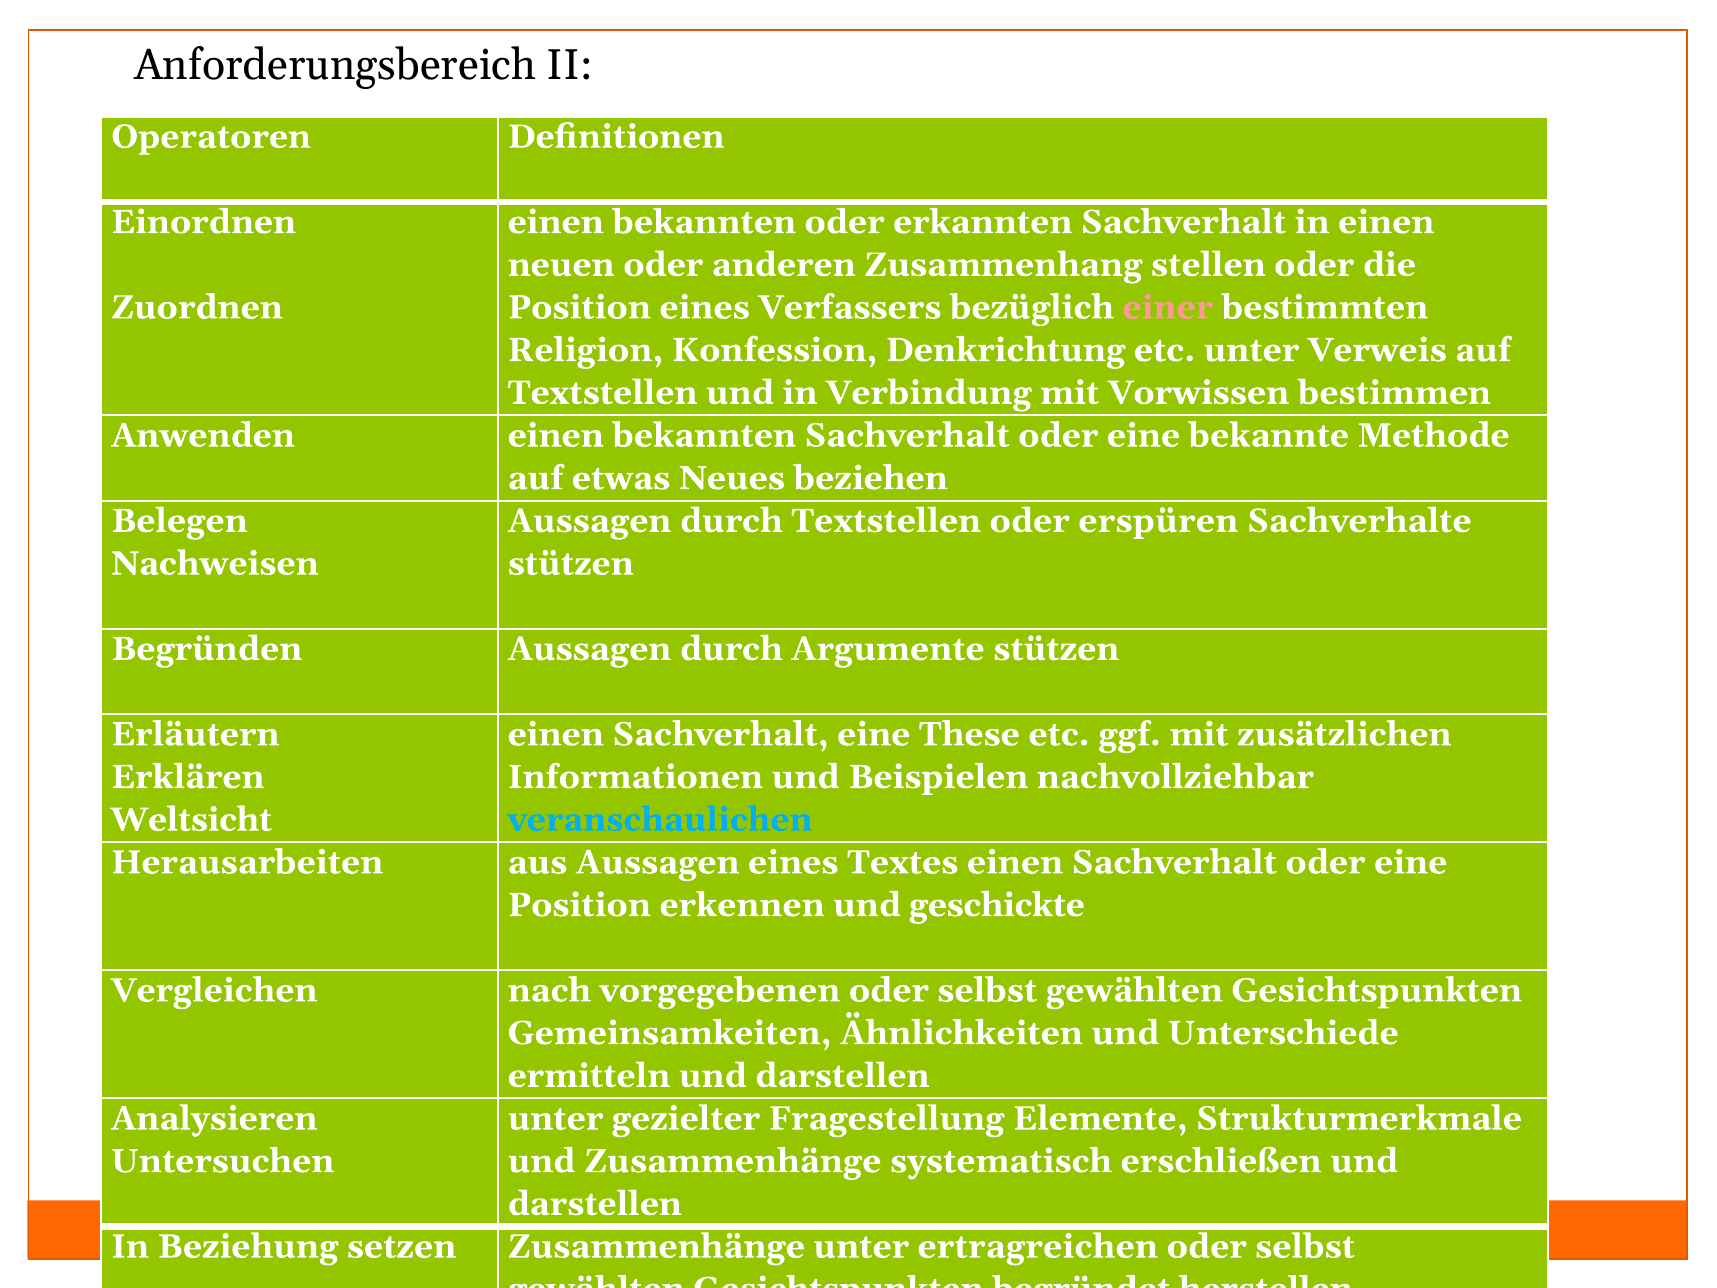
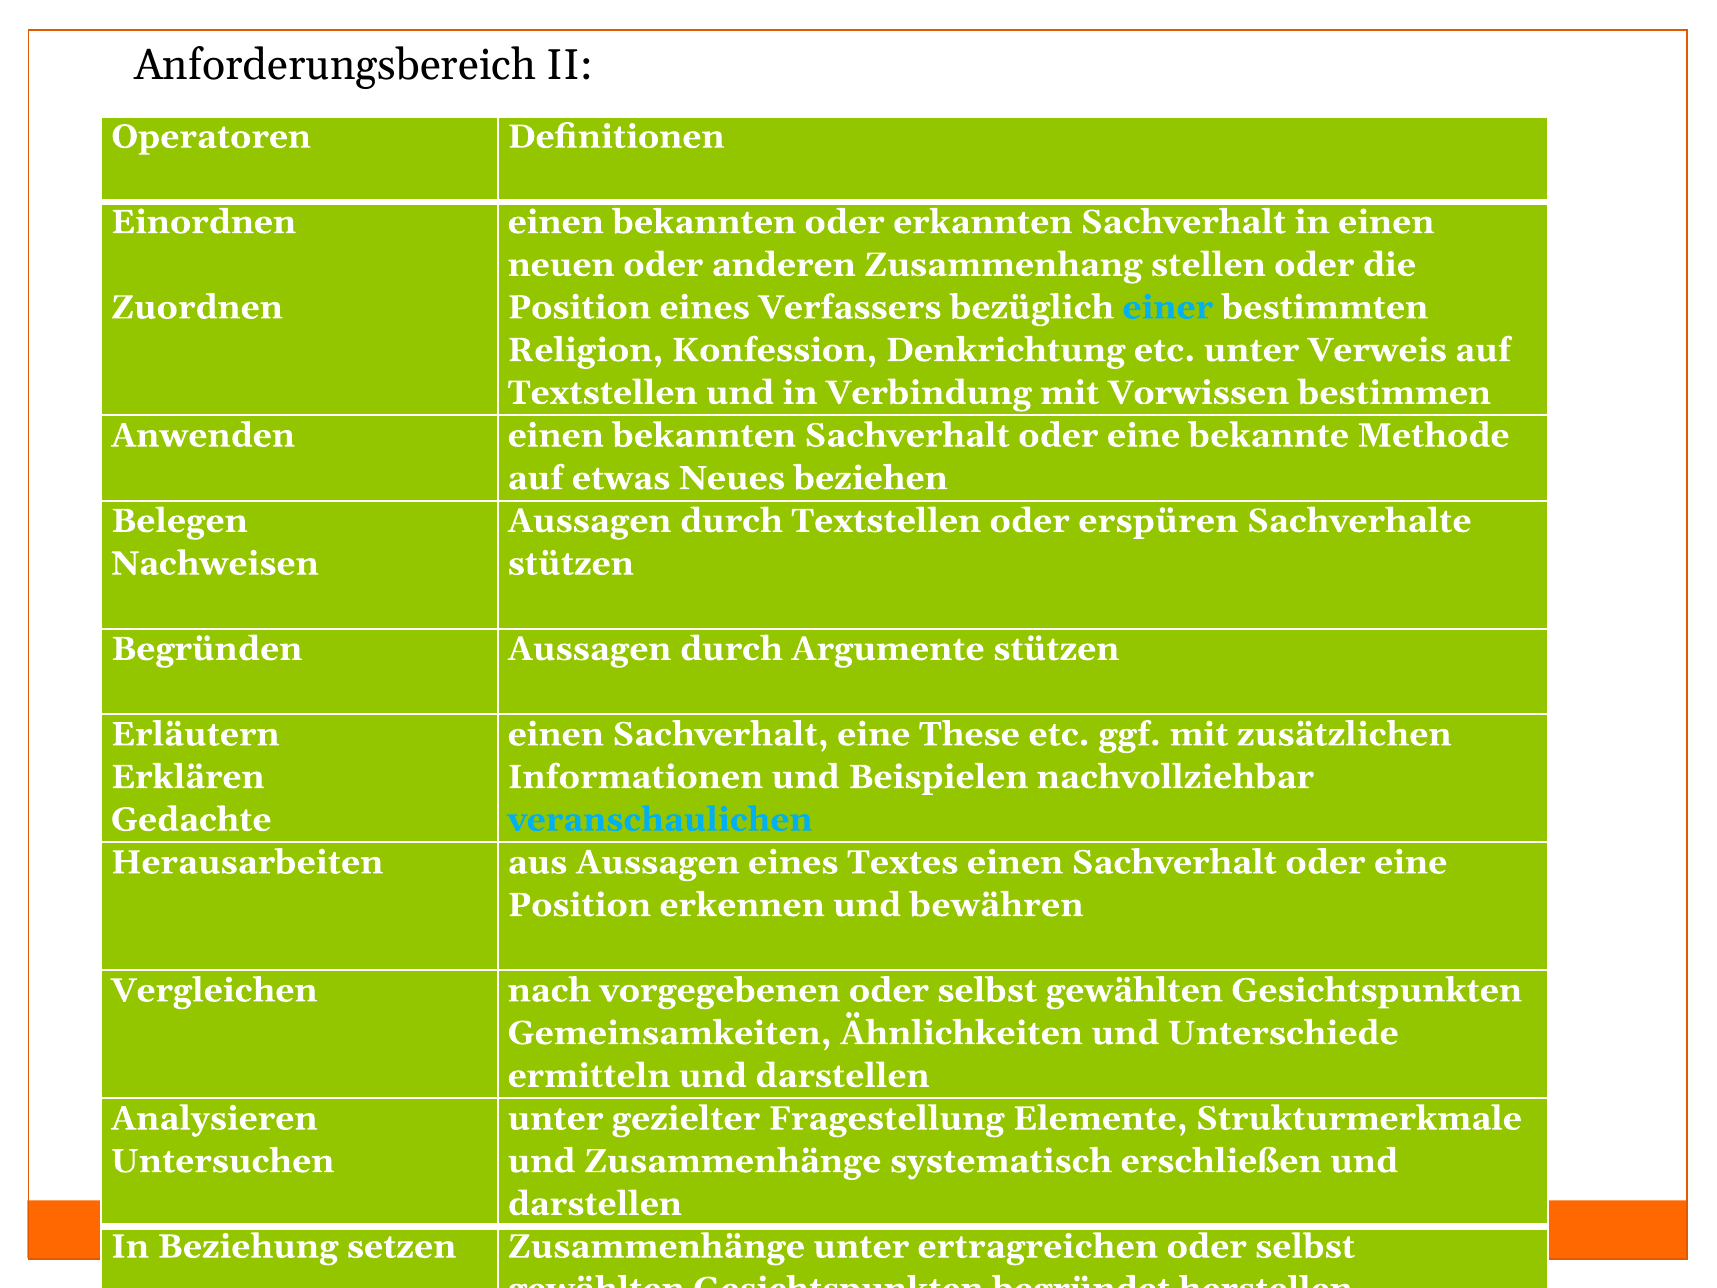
einer colour: pink -> light blue
Weltsicht: Weltsicht -> Gedachte
geschickte: geschickte -> bewähren
